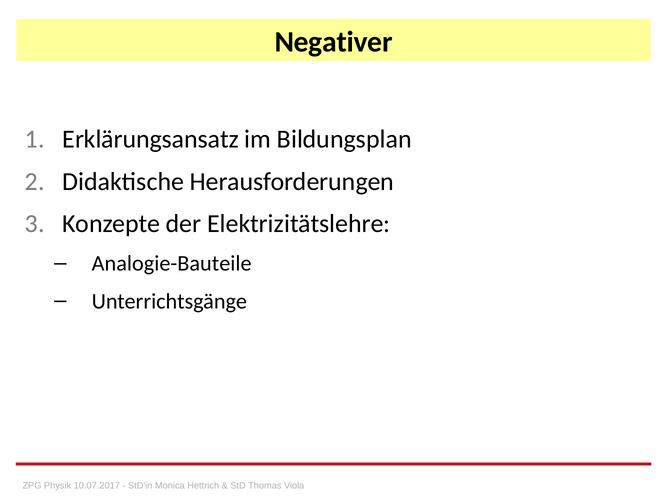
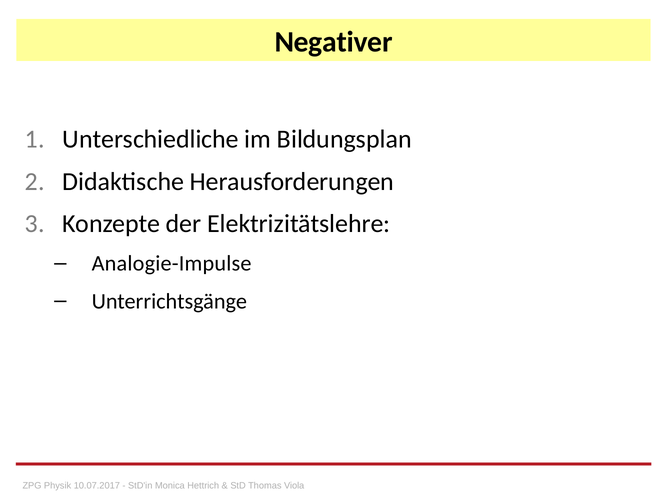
Erklärungsansatz: Erklärungsansatz -> Unterschiedliche
Analogie-Bauteile: Analogie-Bauteile -> Analogie-Impulse
